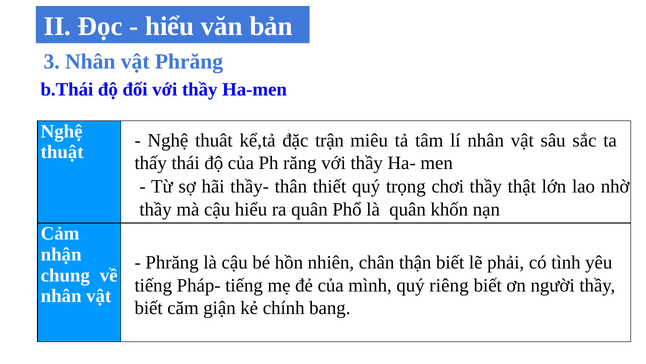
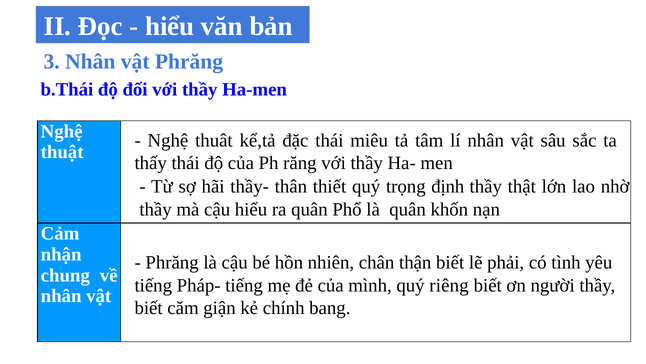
đặc trận: trận -> thái
chơi: chơi -> định
